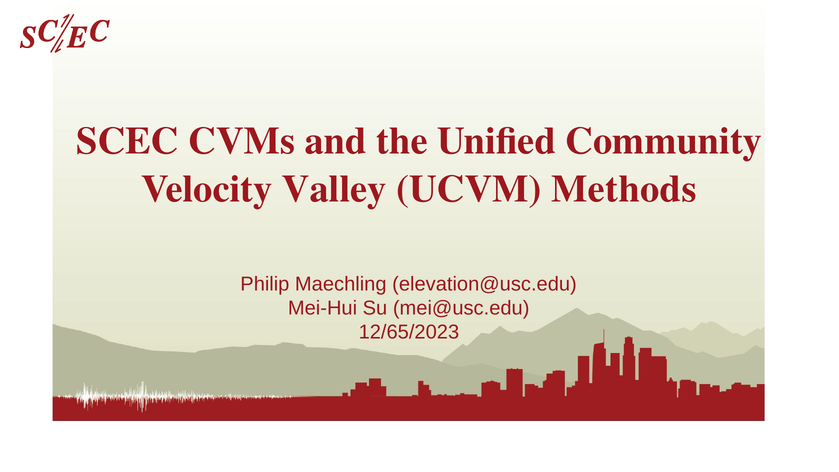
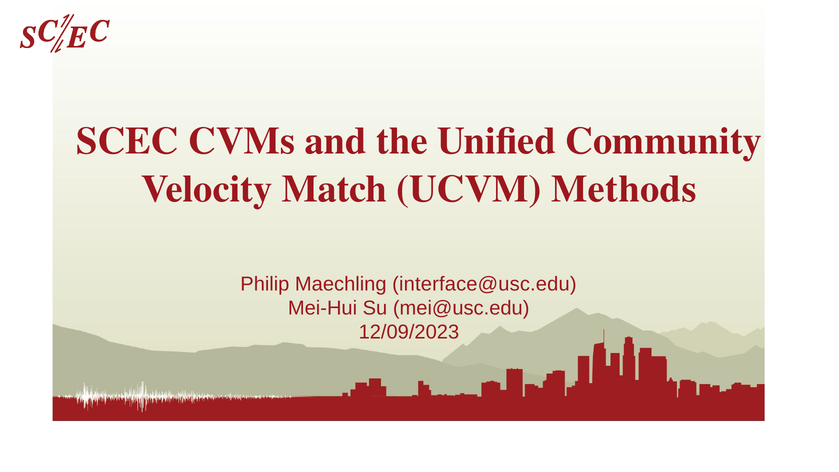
Valley: Valley -> Match
elevation@usc.edu: elevation@usc.edu -> interface@usc.edu
12/65/2023: 12/65/2023 -> 12/09/2023
